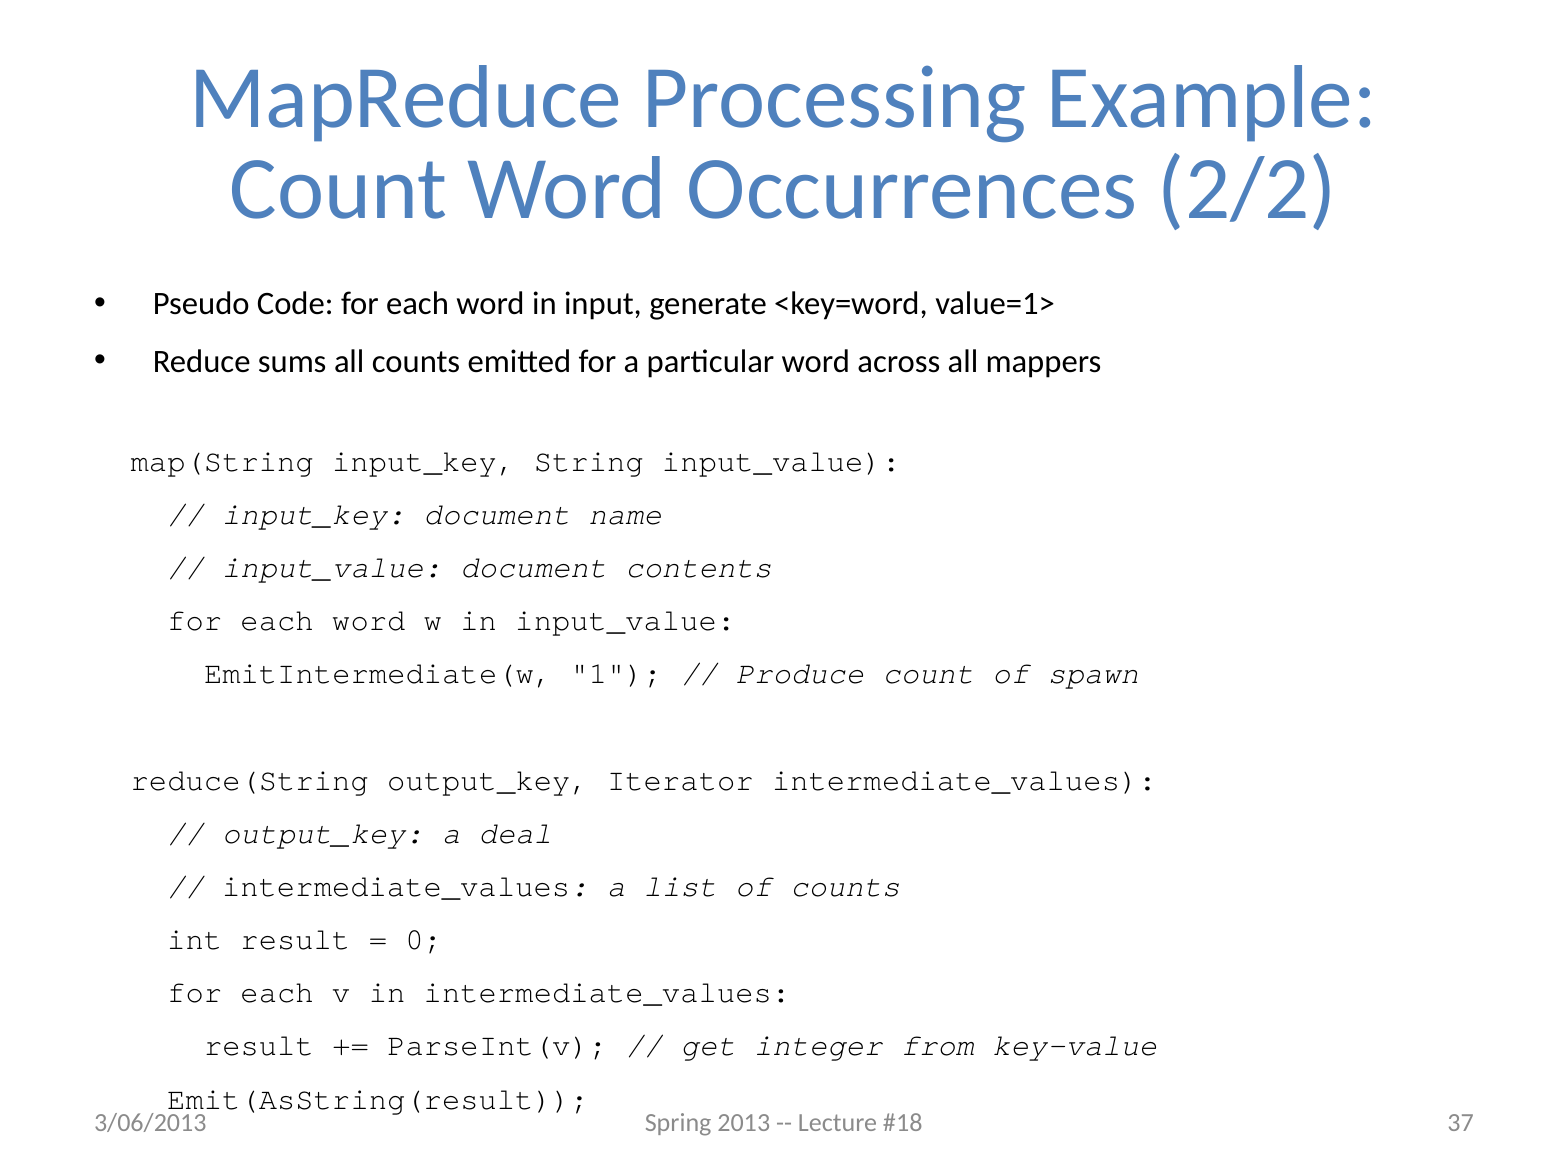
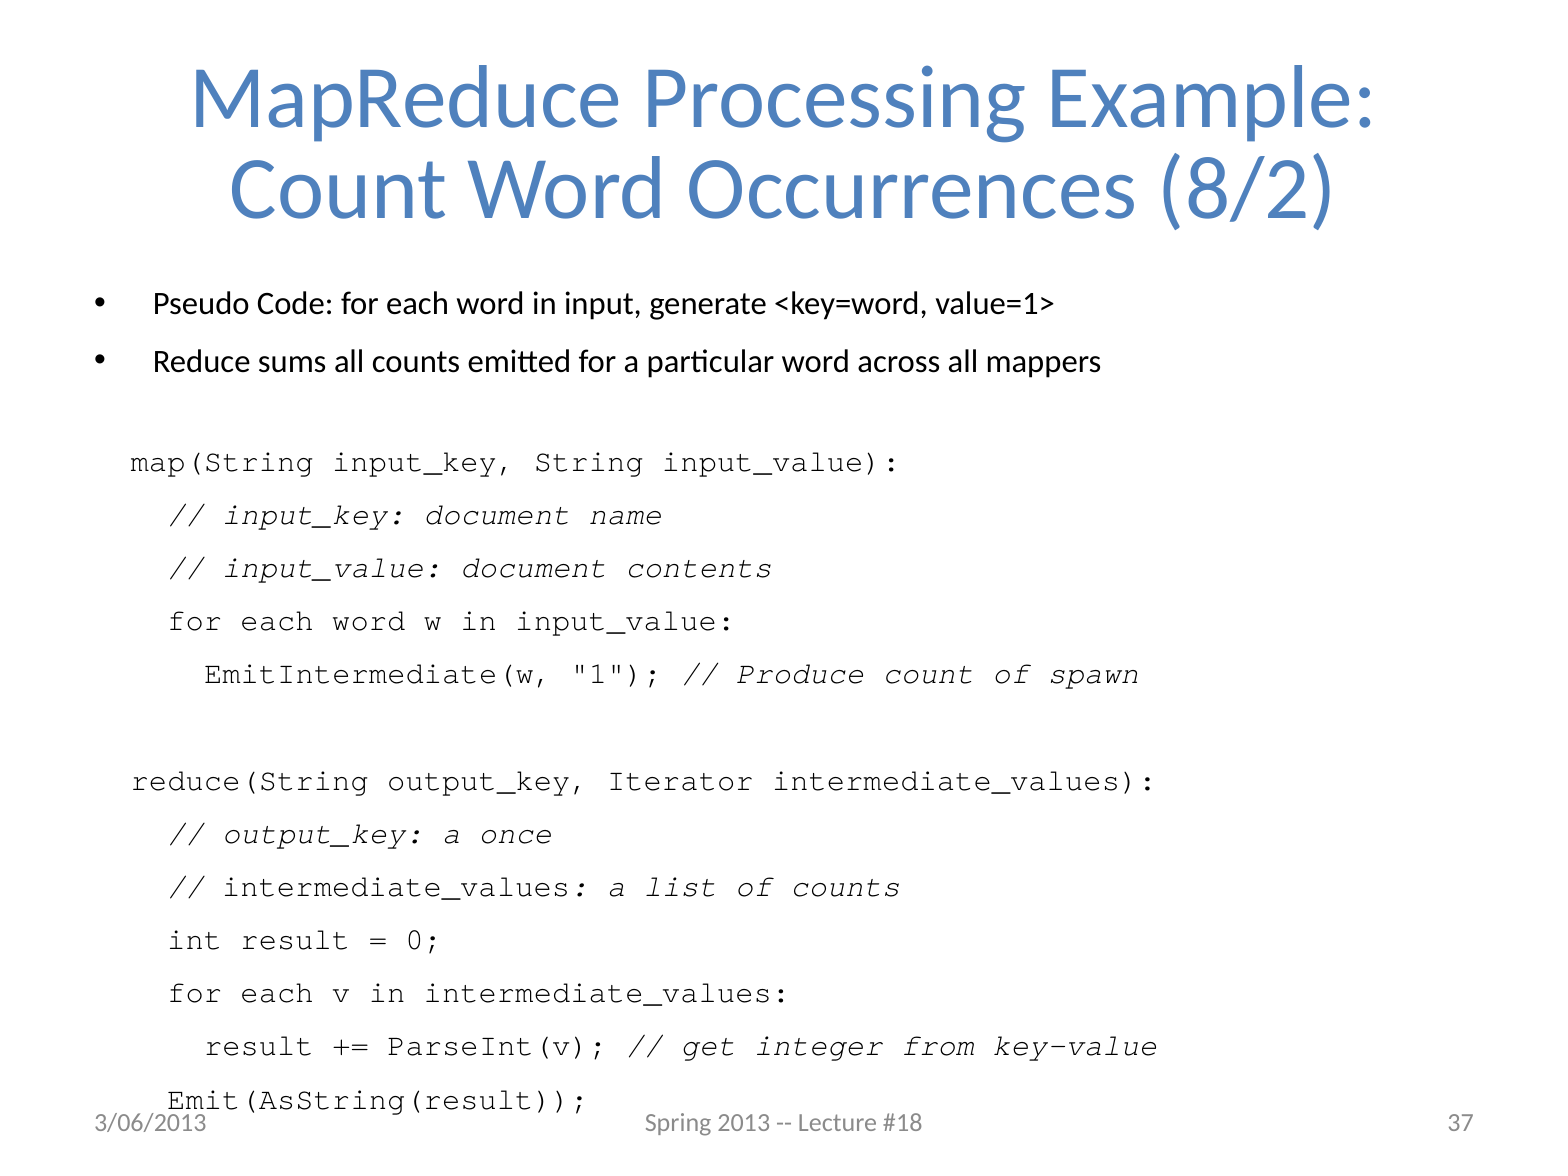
2/2: 2/2 -> 8/2
deal: deal -> once
